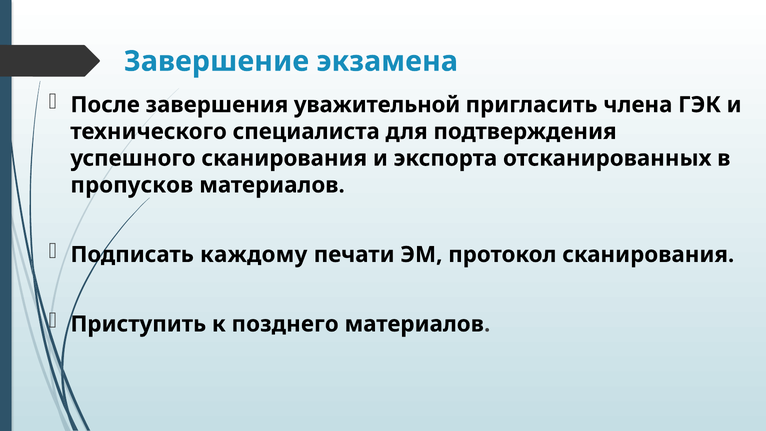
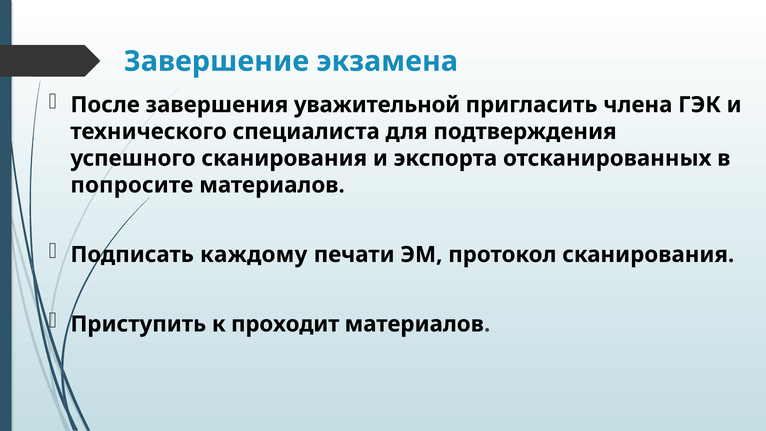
пропусков: пропусков -> попросите
позднего: позднего -> проходит
